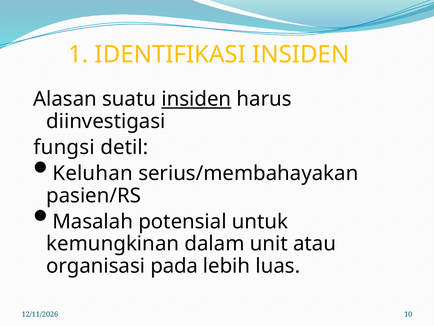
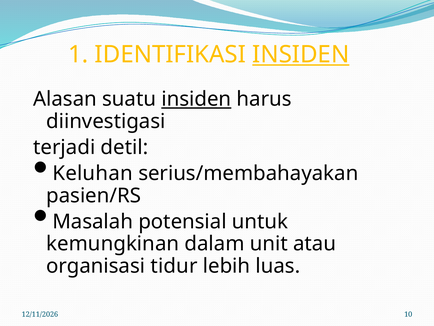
INSIDEN at (301, 54) underline: none -> present
fungsi: fungsi -> terjadi
pada: pada -> tidur
